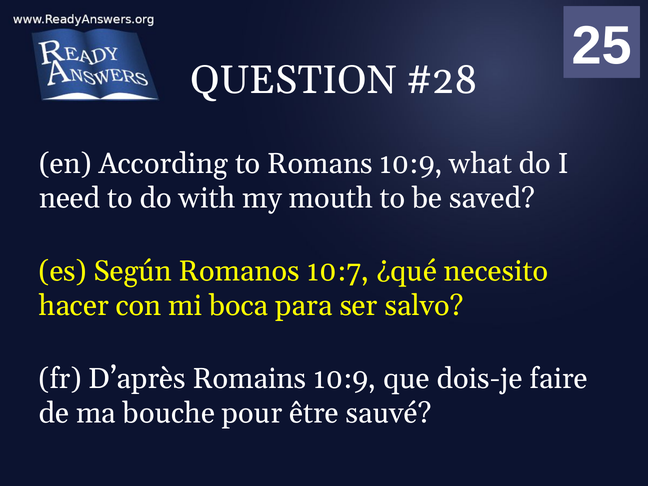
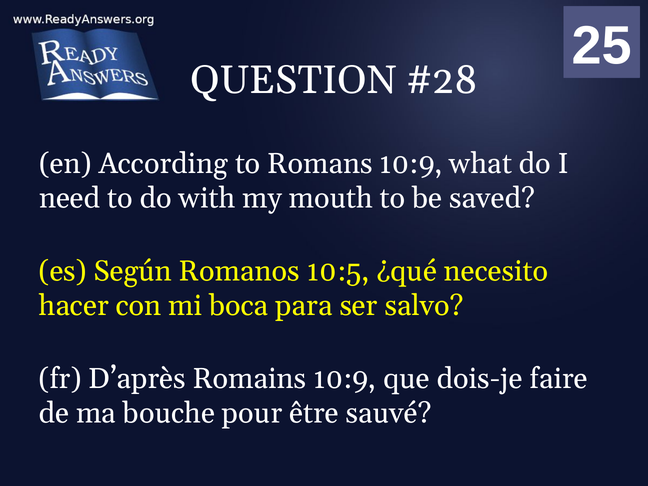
10:7: 10:7 -> 10:5
